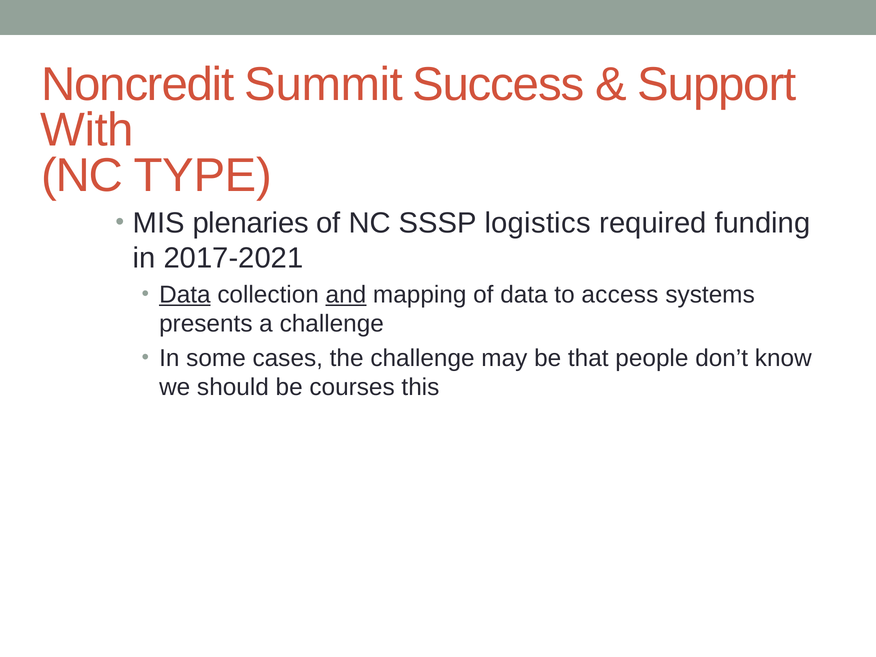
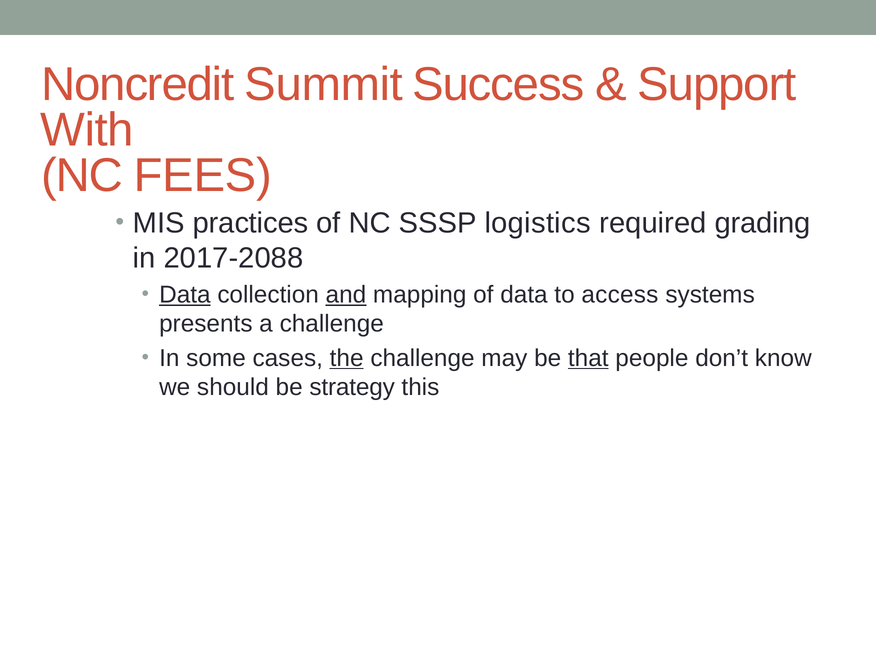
TYPE: TYPE -> FEES
plenaries: plenaries -> practices
funding: funding -> grading
2017-2021: 2017-2021 -> 2017-2088
the underline: none -> present
that underline: none -> present
courses: courses -> strategy
